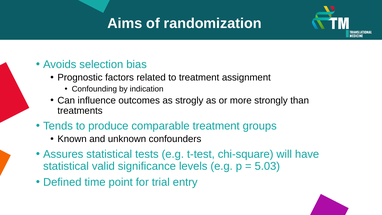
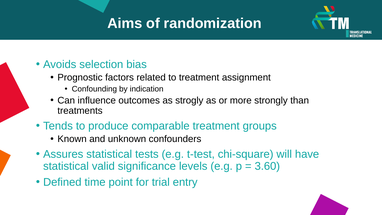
5.03: 5.03 -> 3.60
